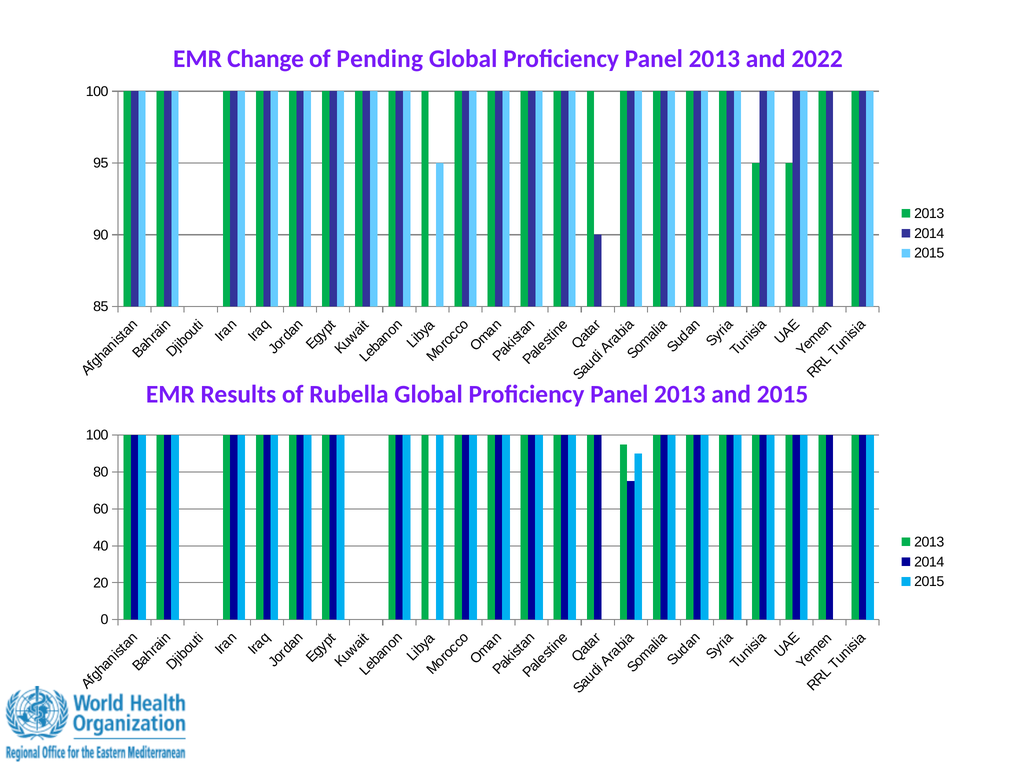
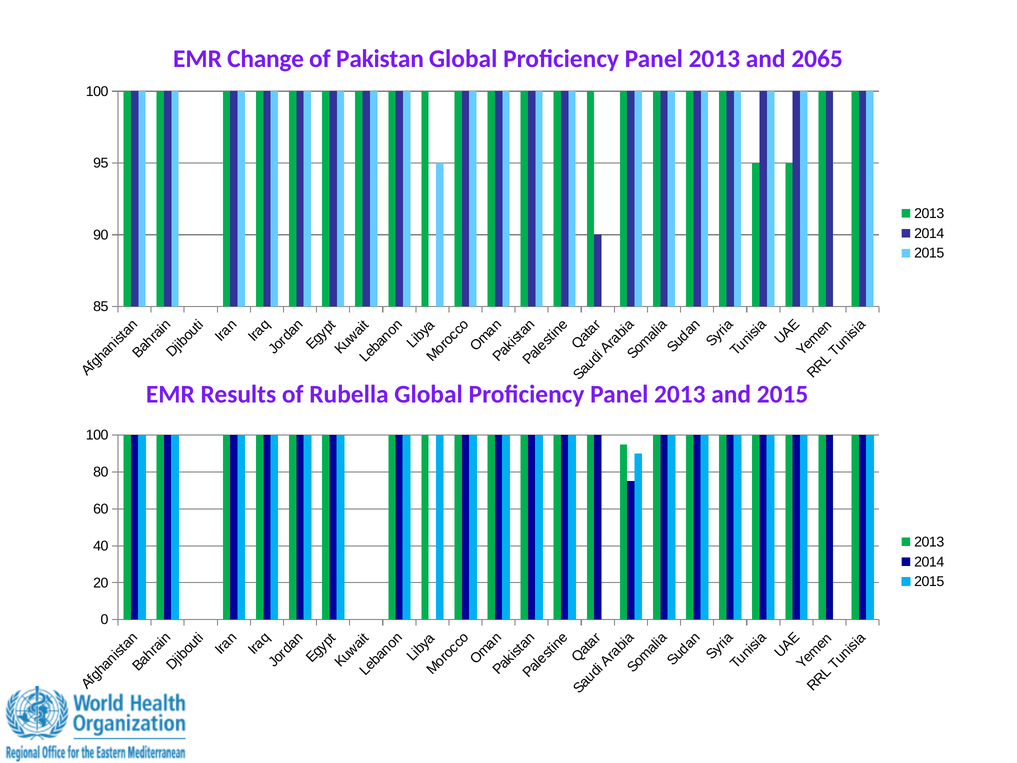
Pending: Pending -> Pakistan
2022: 2022 -> 2065
